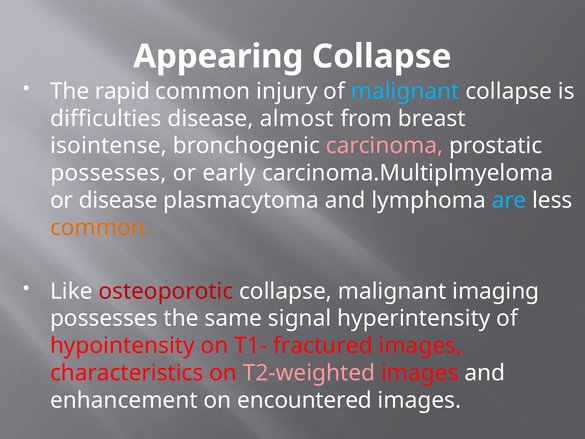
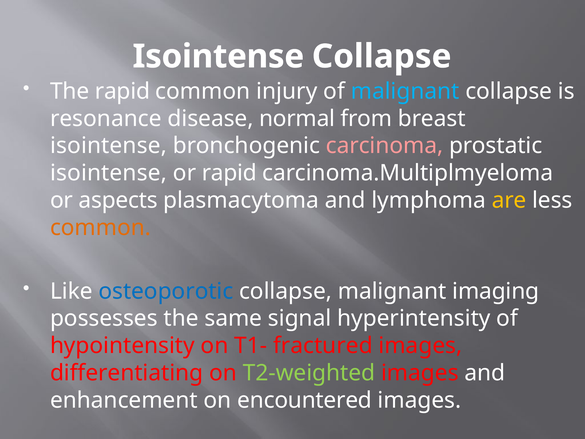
Appearing at (218, 56): Appearing -> Isointense
difficulties: difficulties -> resonance
almost: almost -> normal
possesses at (108, 173): possesses -> isointense
or early: early -> rapid
or disease: disease -> aspects
are colour: light blue -> yellow
osteoporotic colour: red -> blue
characteristics: characteristics -> differentiating
T2-weighted colour: pink -> light green
